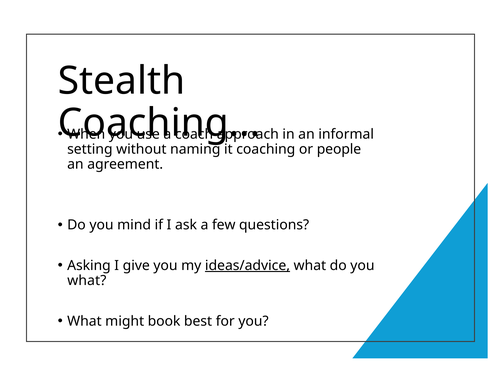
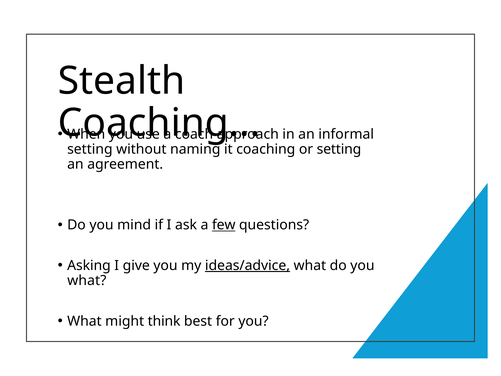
or people: people -> setting
few underline: none -> present
book: book -> think
